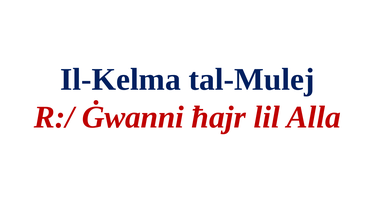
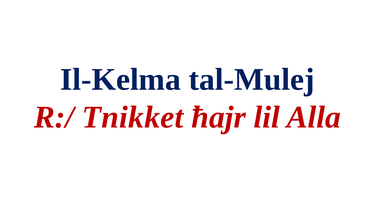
Ġwanni: Ġwanni -> Tnikket
